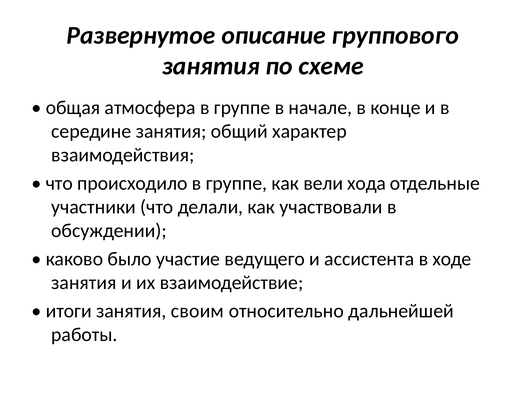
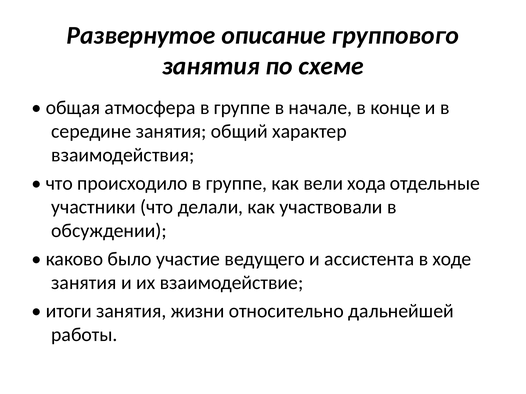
своим: своим -> жизни
